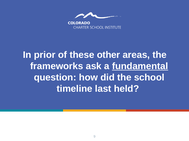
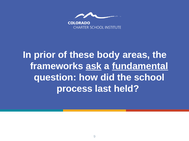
other: other -> body
ask underline: none -> present
timeline: timeline -> process
